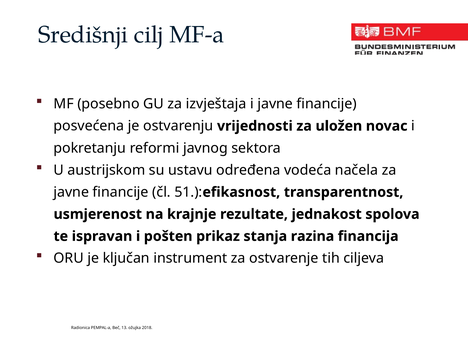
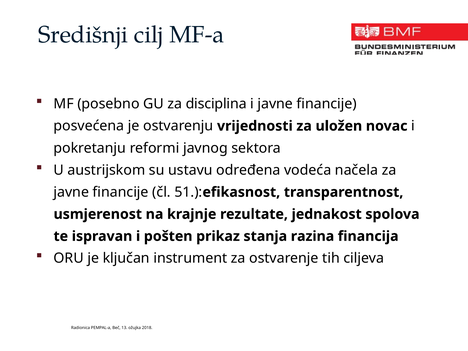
izvještaja: izvještaja -> disciplina
